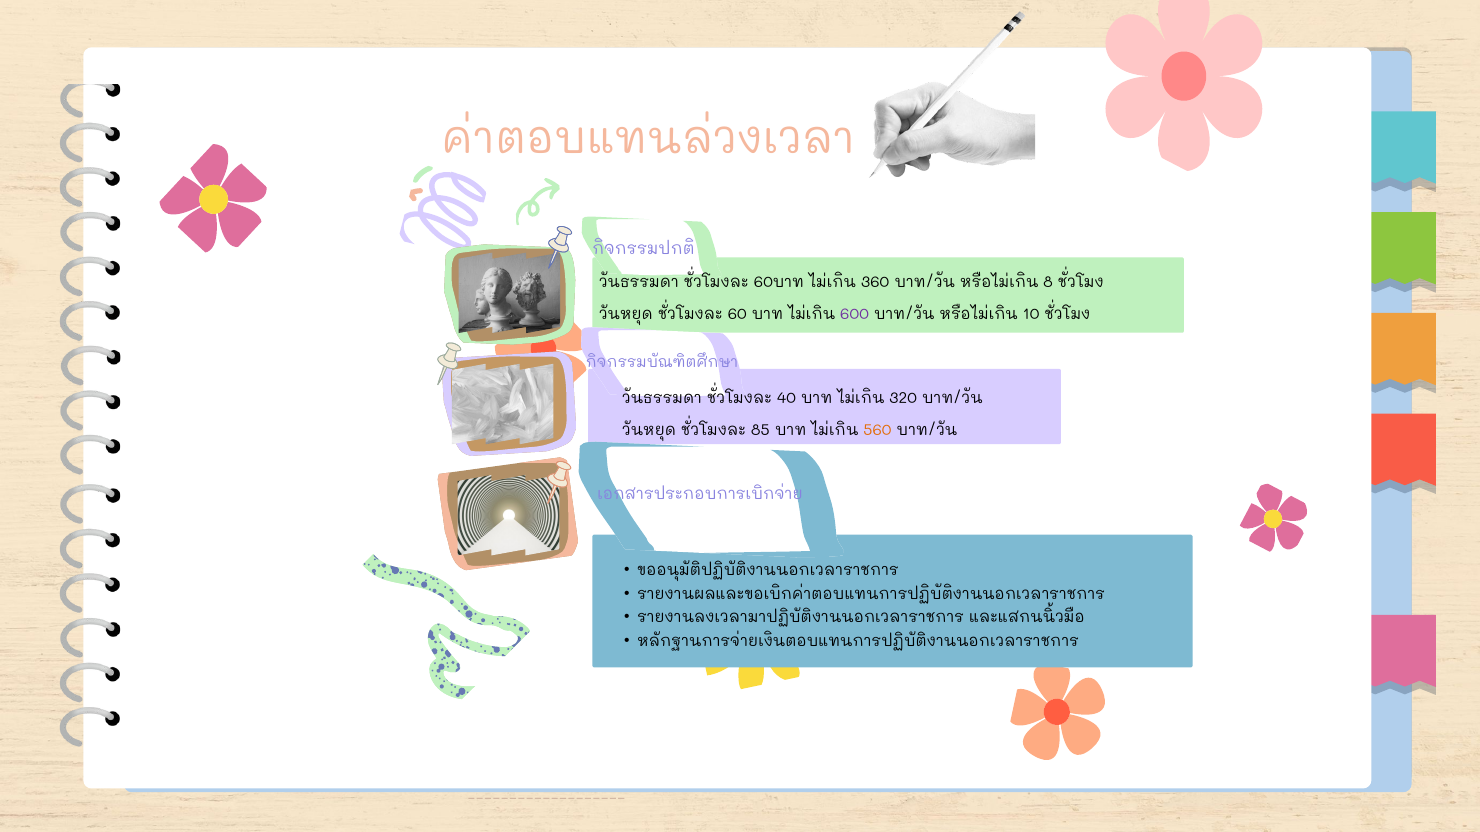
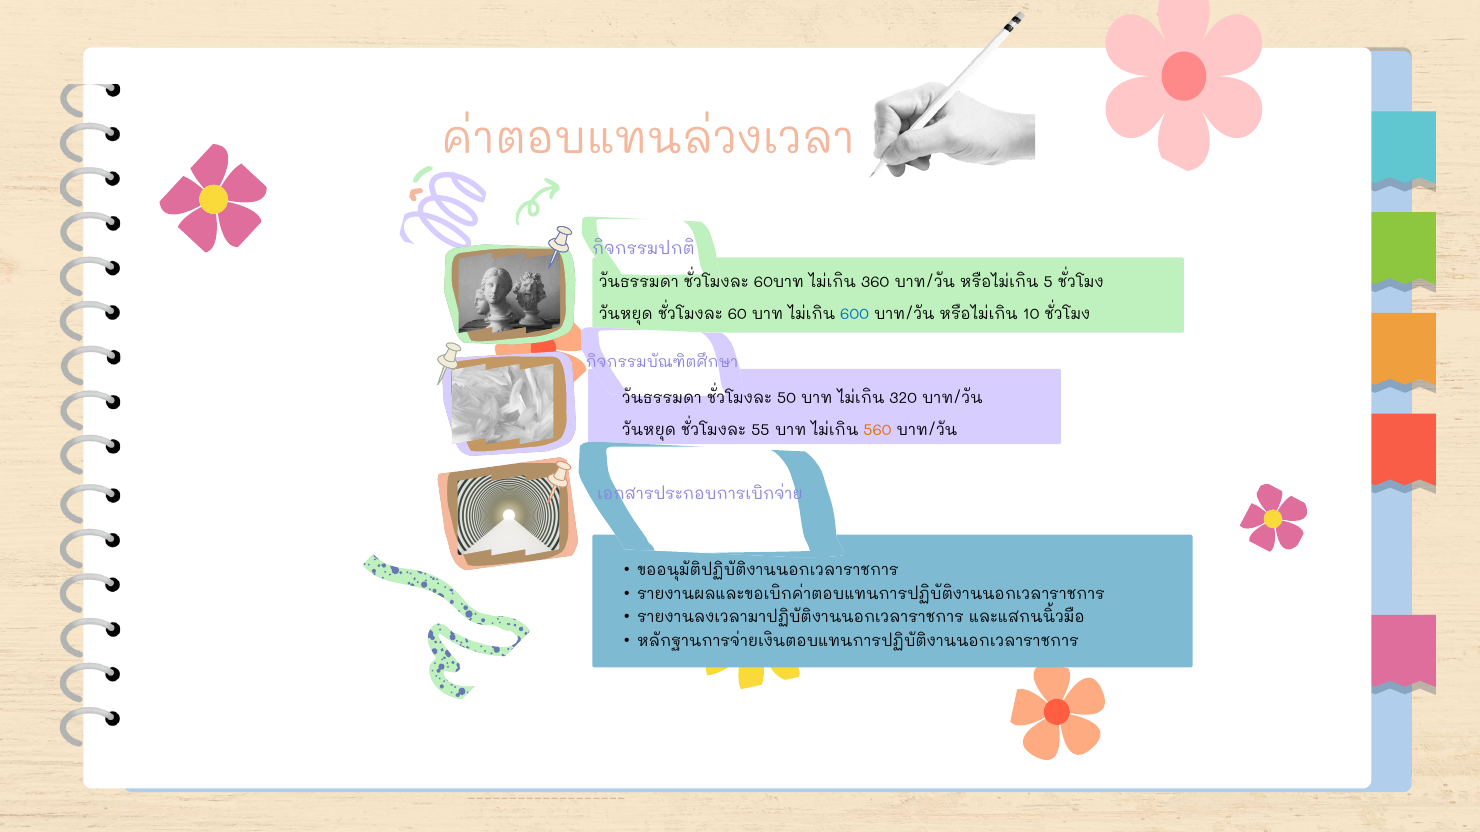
8: 8 -> 5
600 colour: purple -> blue
40: 40 -> 50
85: 85 -> 55
